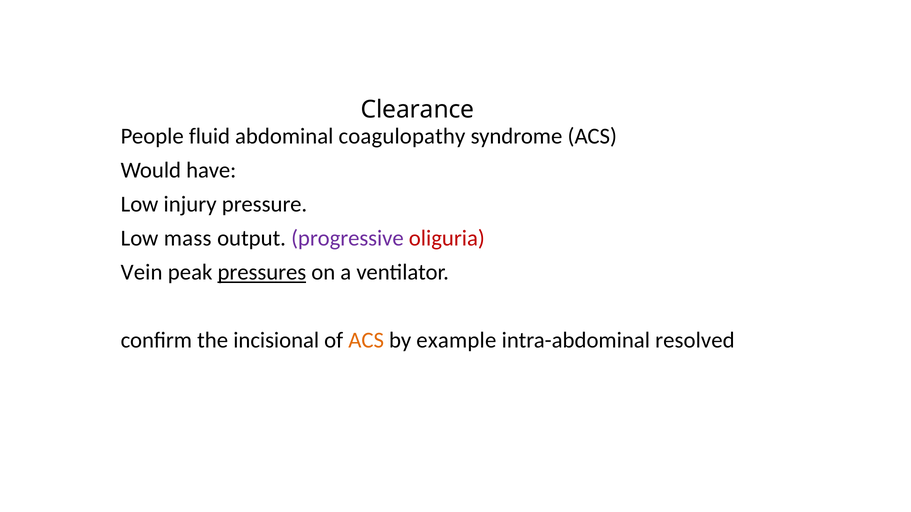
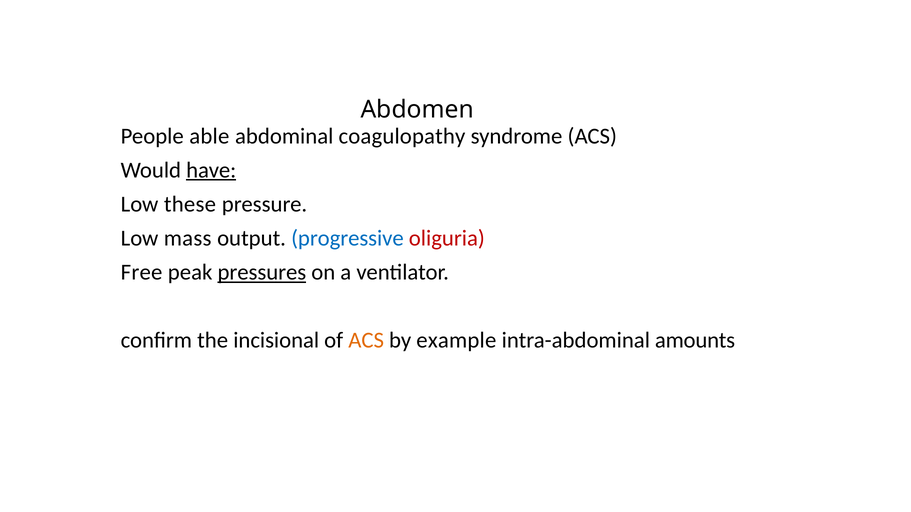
Clearance: Clearance -> Abdomen
fluid: fluid -> able
have underline: none -> present
injury: injury -> these
progressive colour: purple -> blue
Vein: Vein -> Free
resolved: resolved -> amounts
